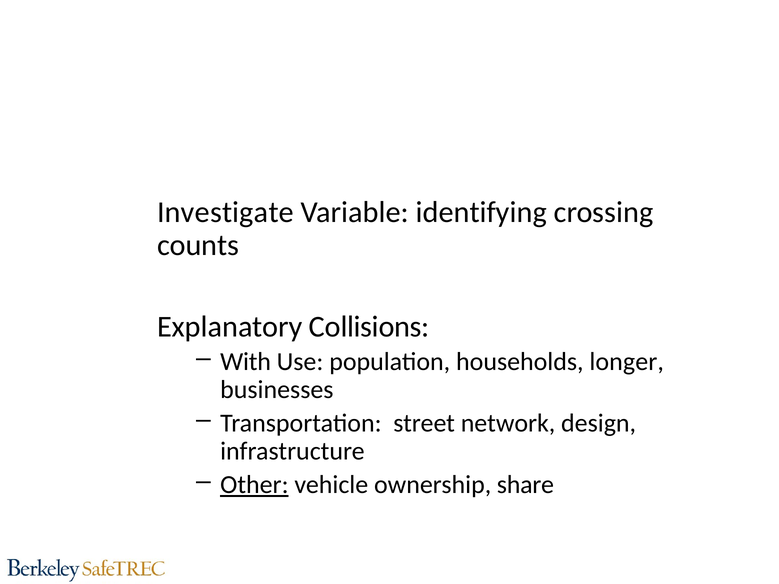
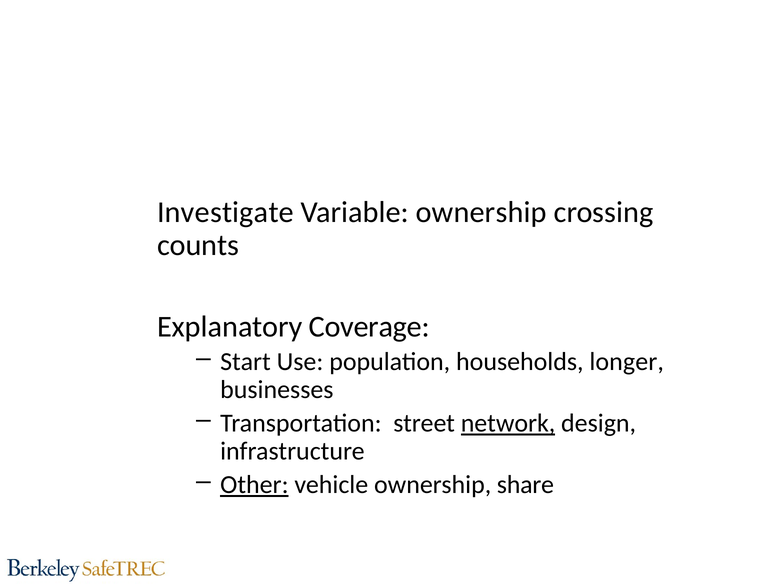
Variable identifying: identifying -> ownership
Collisions: Collisions -> Coverage
With: With -> Start
network underline: none -> present
